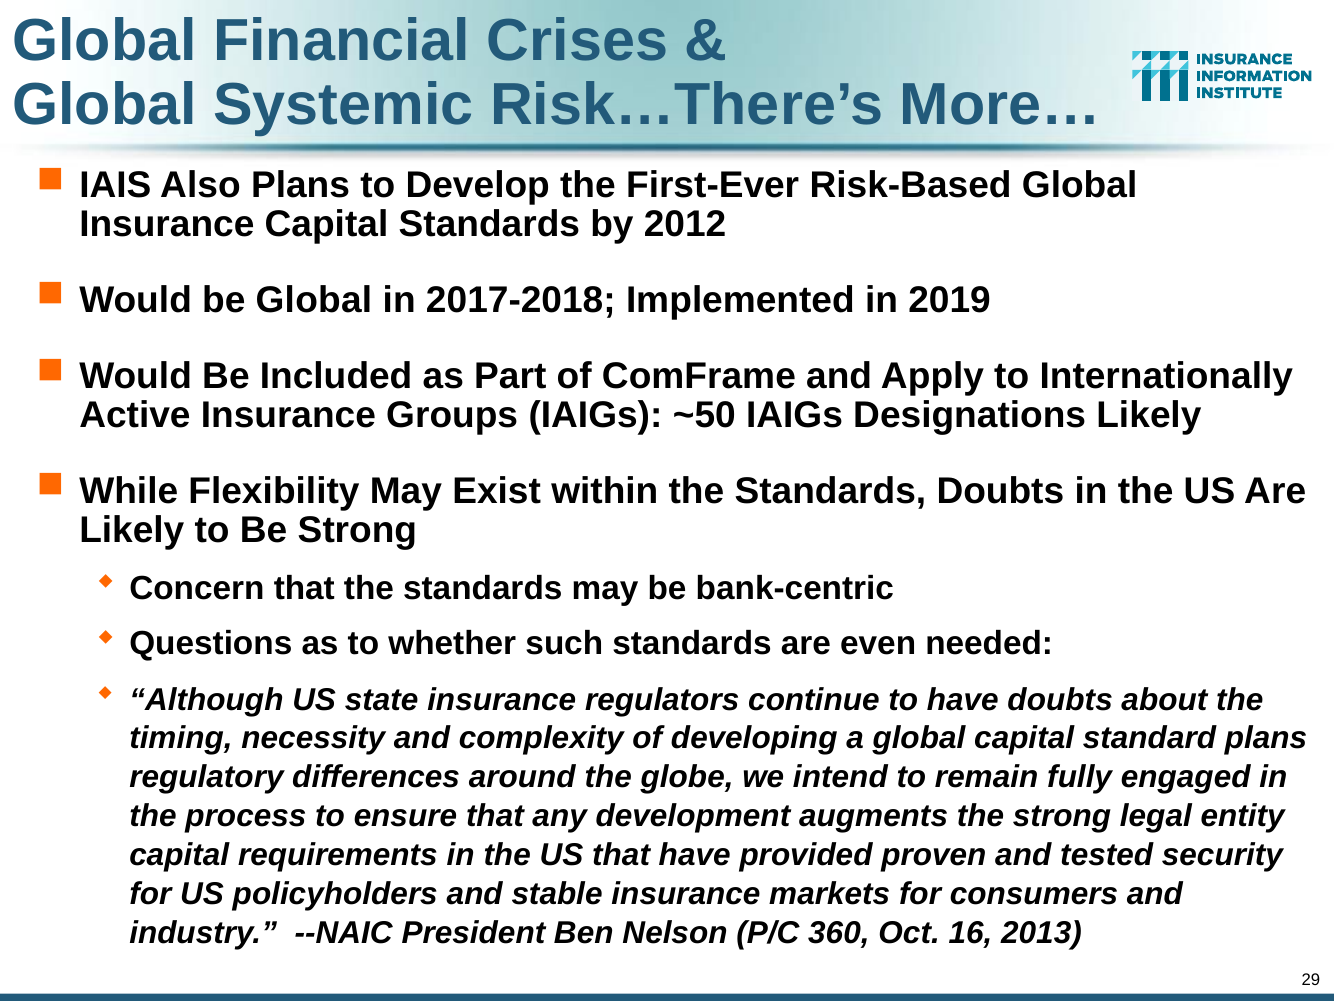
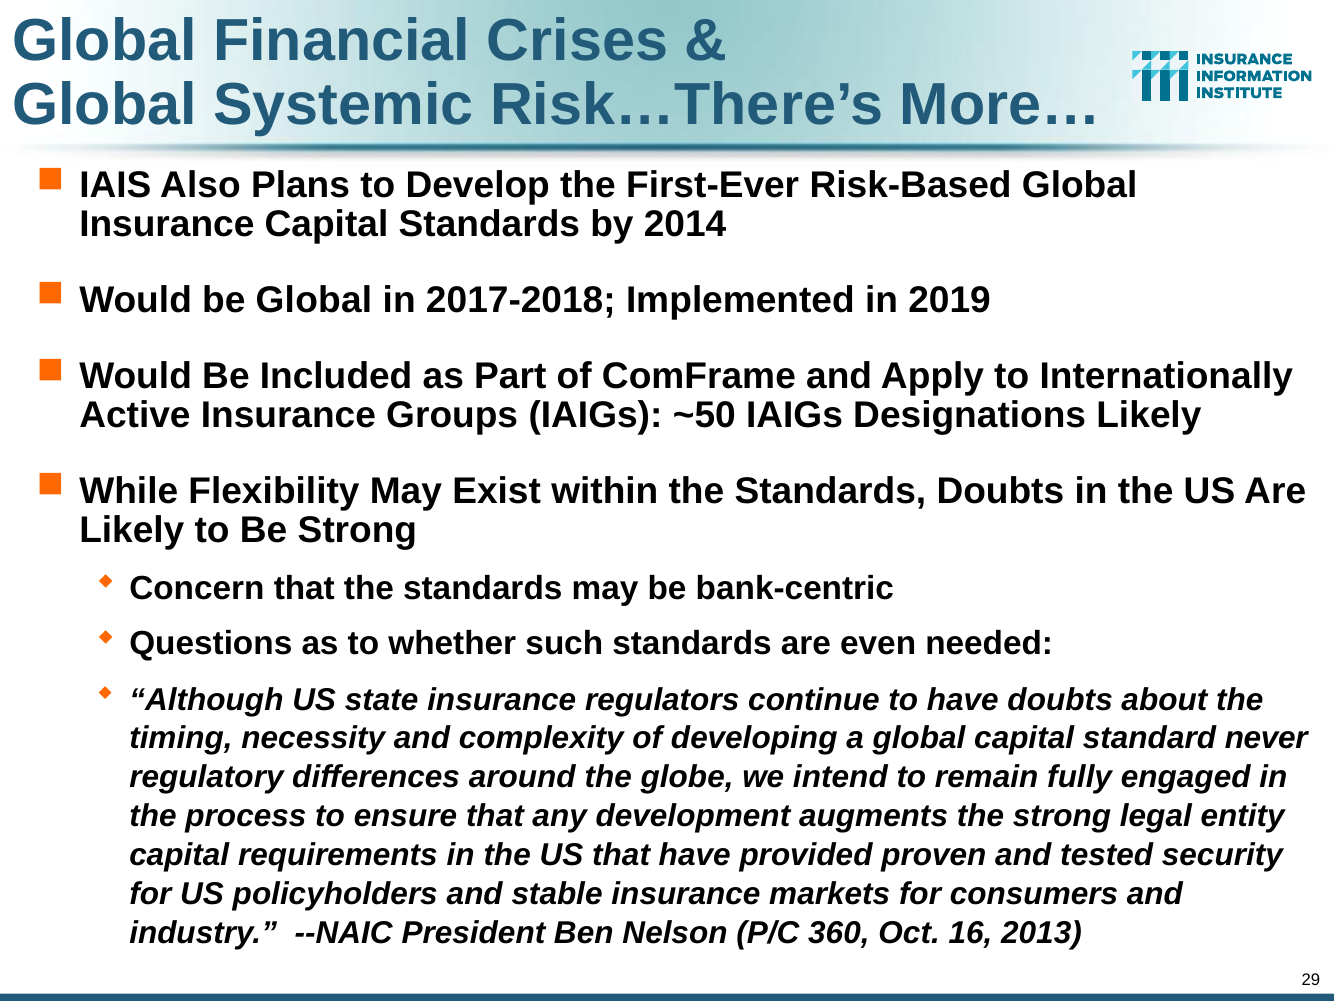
2012: 2012 -> 2014
standard plans: plans -> never
